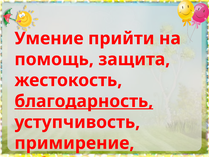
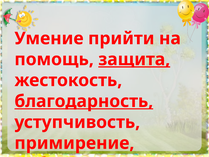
защита underline: none -> present
